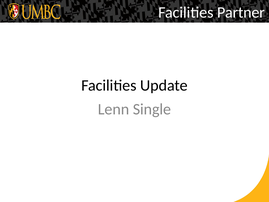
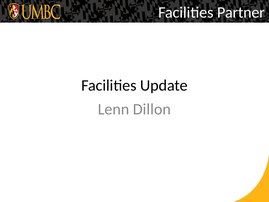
Single: Single -> Dillon
